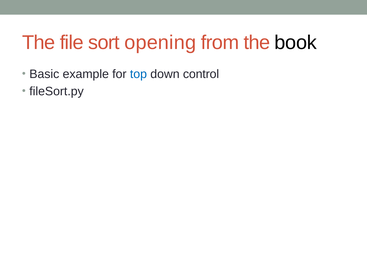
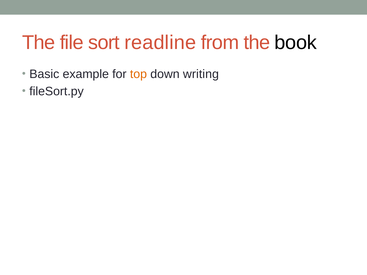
opening: opening -> readline
top colour: blue -> orange
control: control -> writing
